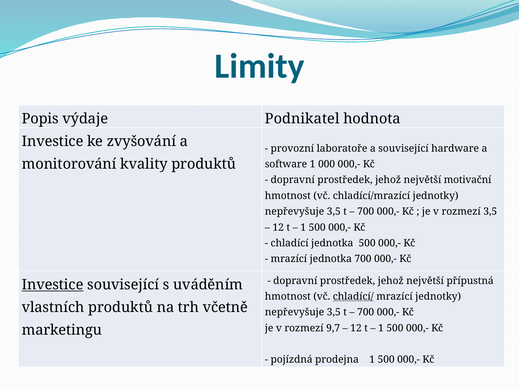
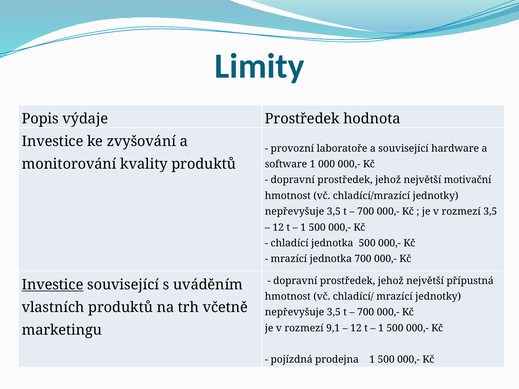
výdaje Podnikatel: Podnikatel -> Prostředek
chladící/ underline: present -> none
9,7: 9,7 -> 9,1
